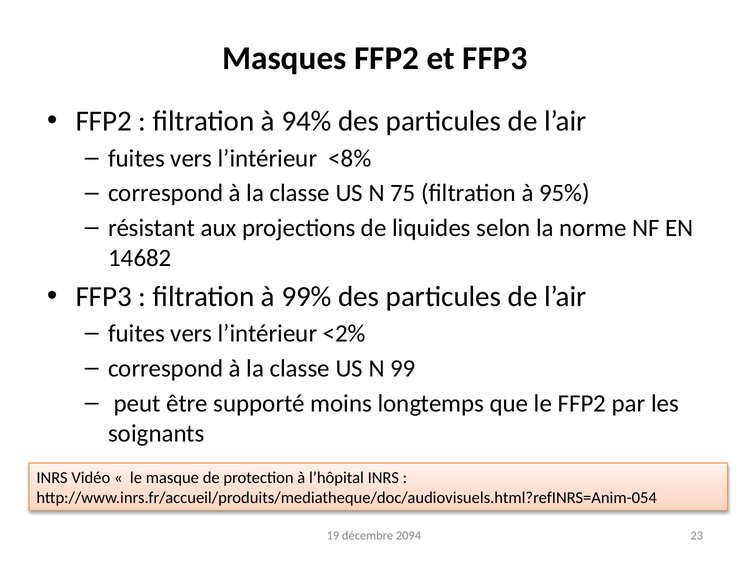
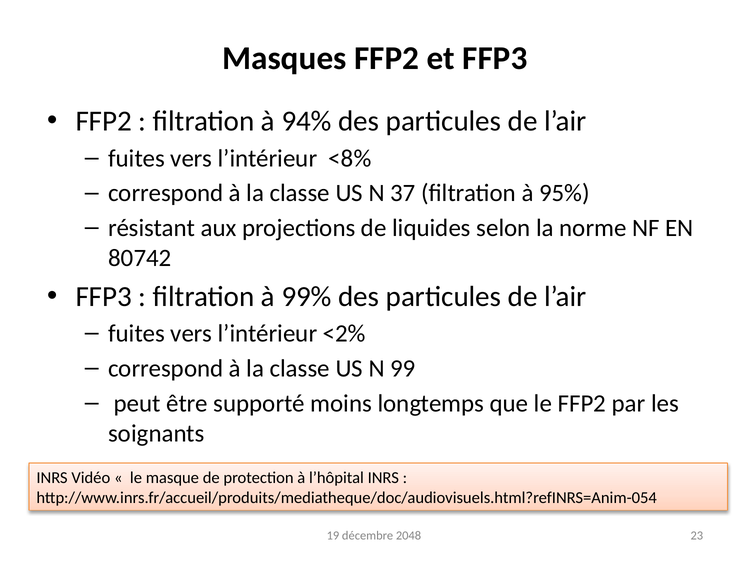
75: 75 -> 37
14682: 14682 -> 80742
2094: 2094 -> 2048
